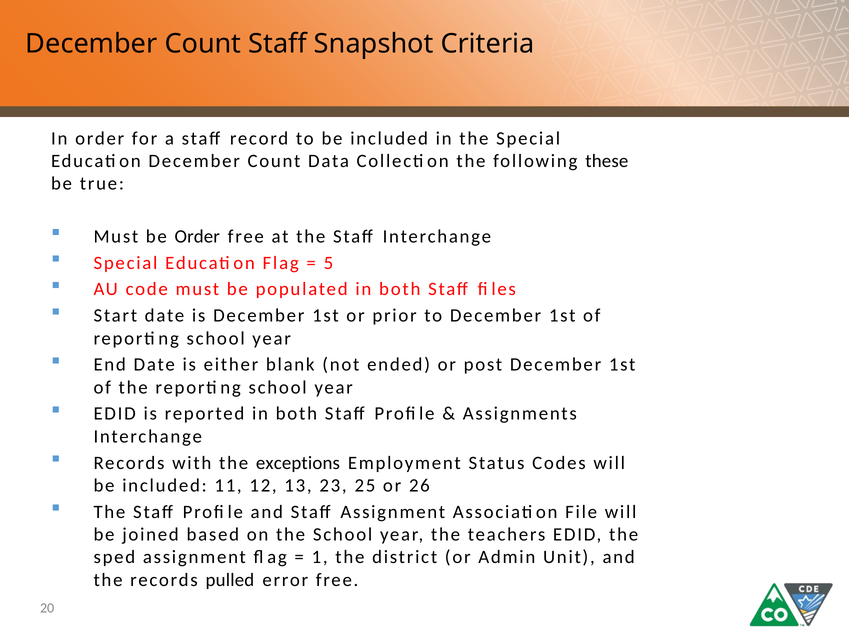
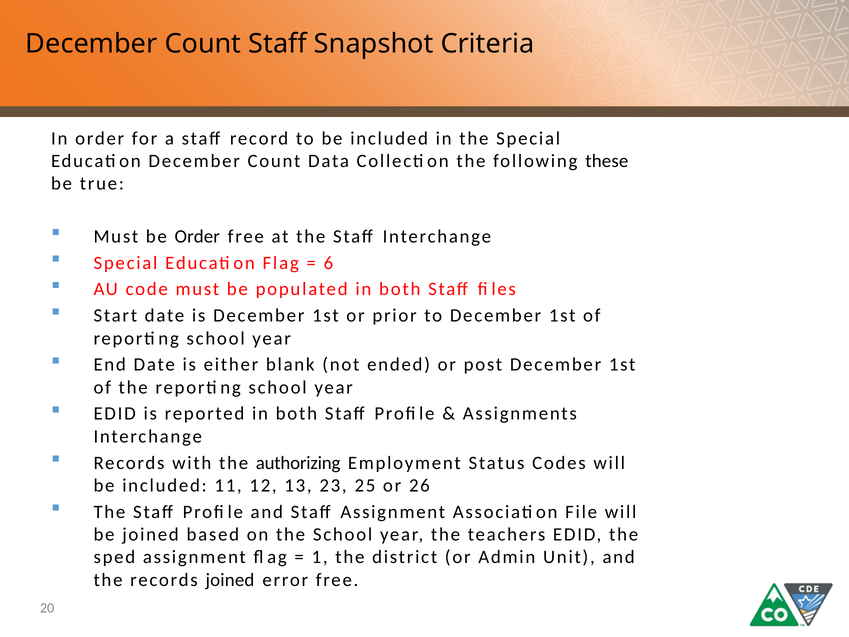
5: 5 -> 6
exceptions: exceptions -> authorizing
records pulled: pulled -> joined
